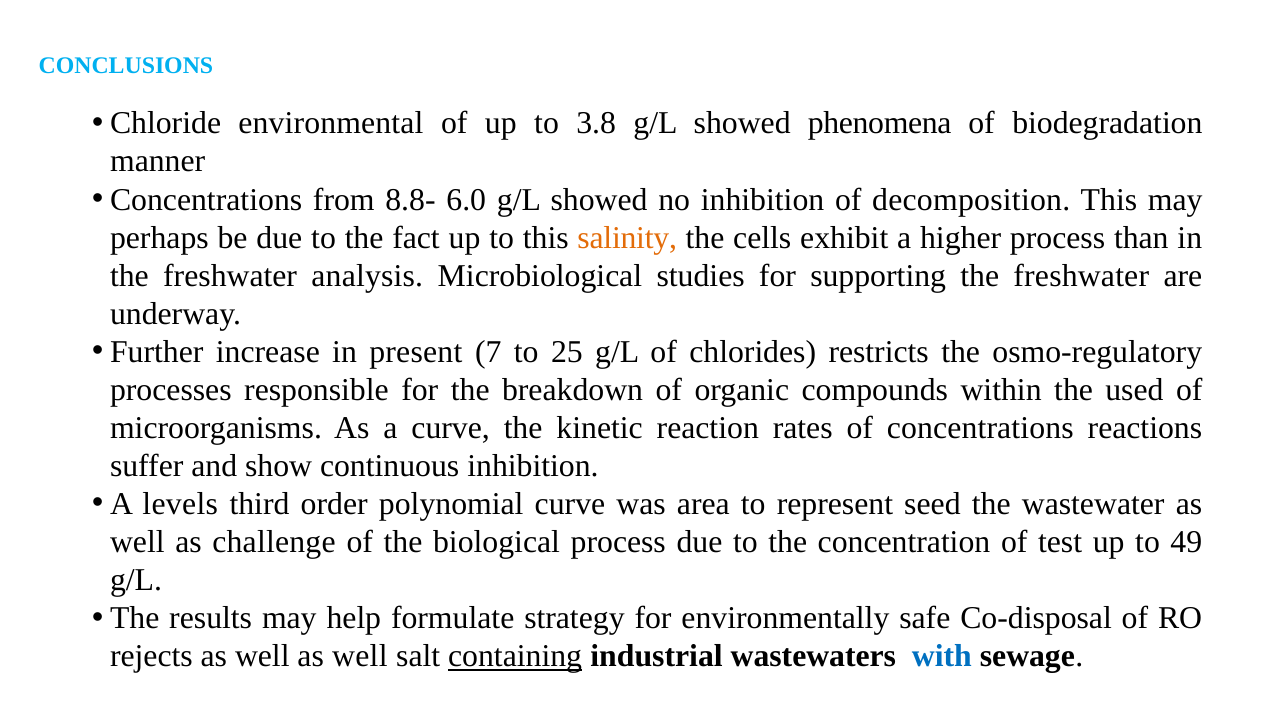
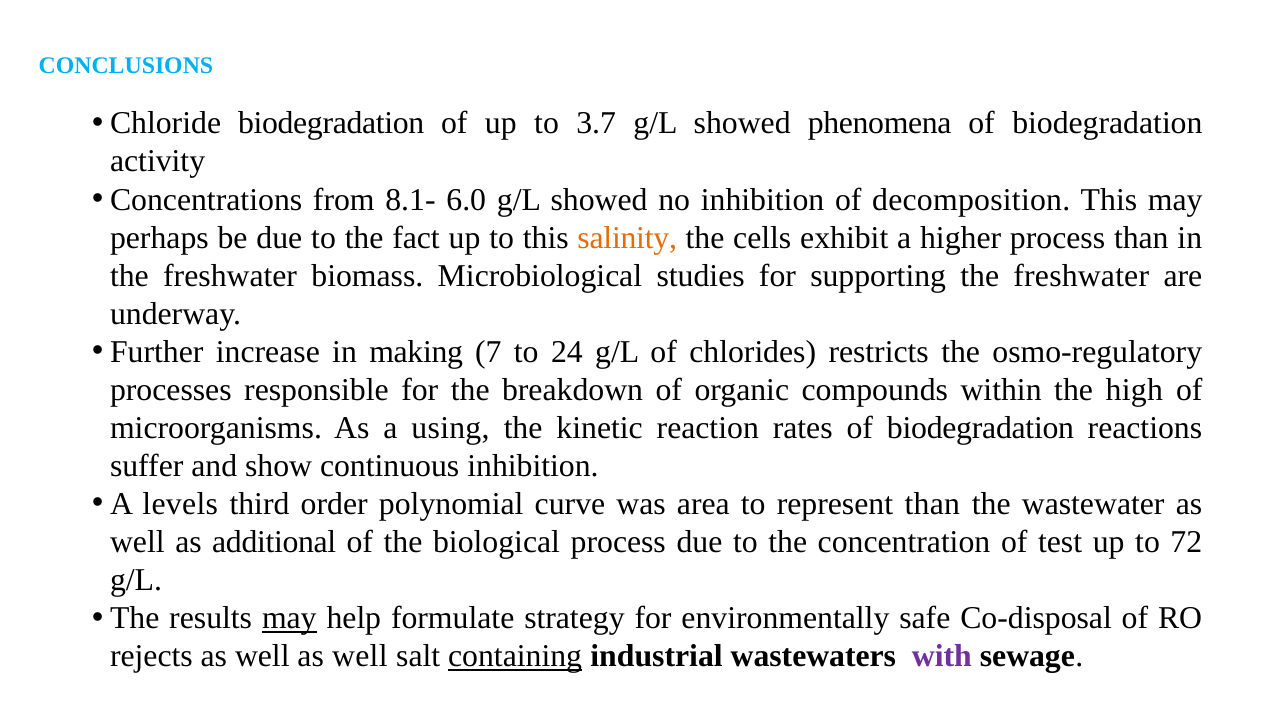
Chloride environmental: environmental -> biodegradation
3.8: 3.8 -> 3.7
manner: manner -> activity
8.8-: 8.8- -> 8.1-
analysis: analysis -> biomass
present: present -> making
25: 25 -> 24
used: used -> high
a curve: curve -> using
rates of concentrations: concentrations -> biodegradation
represent seed: seed -> than
challenge: challenge -> additional
49: 49 -> 72
may at (289, 619) underline: none -> present
with colour: blue -> purple
